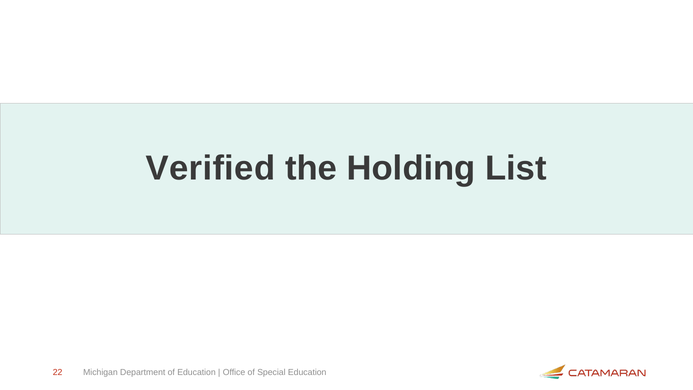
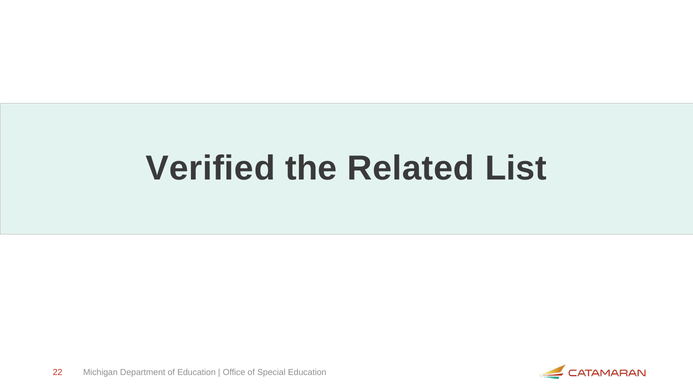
Holding: Holding -> Related
